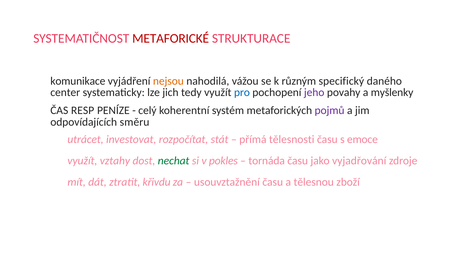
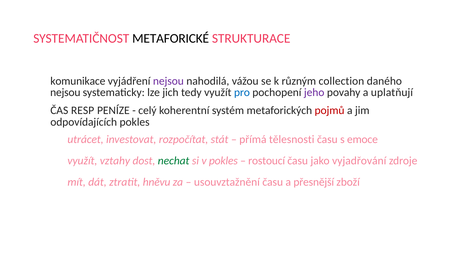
METAFORICKÉ colour: red -> black
nejsou at (168, 81) colour: orange -> purple
specifický: specifický -> collection
center at (65, 93): center -> nejsou
myšlenky: myšlenky -> uplatňují
pojmů colour: purple -> red
odpovídajících směru: směru -> pokles
tornáda: tornáda -> rostoucí
křivdu: křivdu -> hněvu
tělesnou: tělesnou -> přesnější
